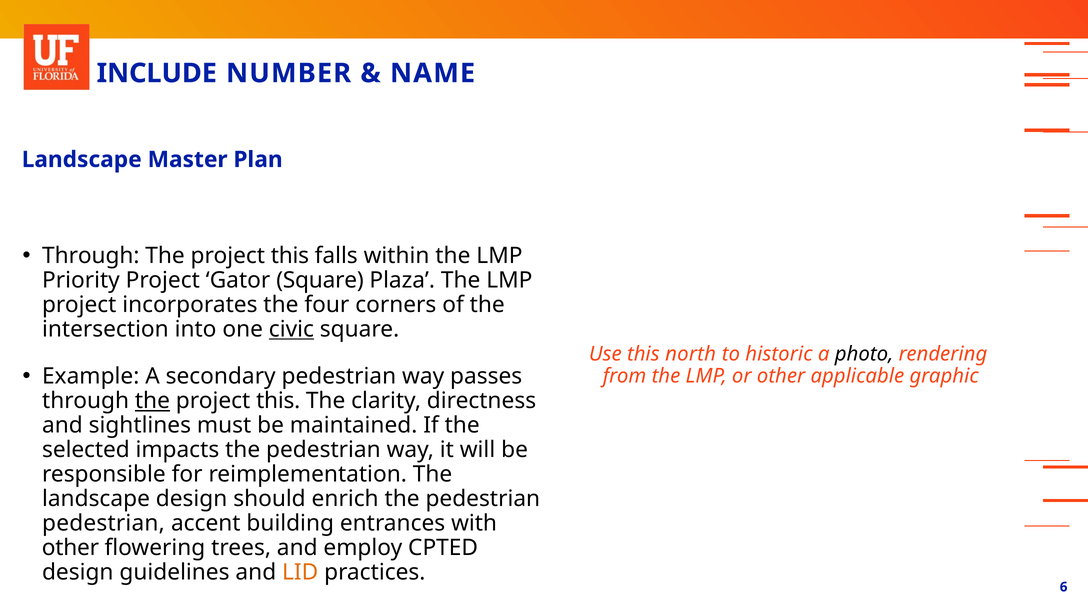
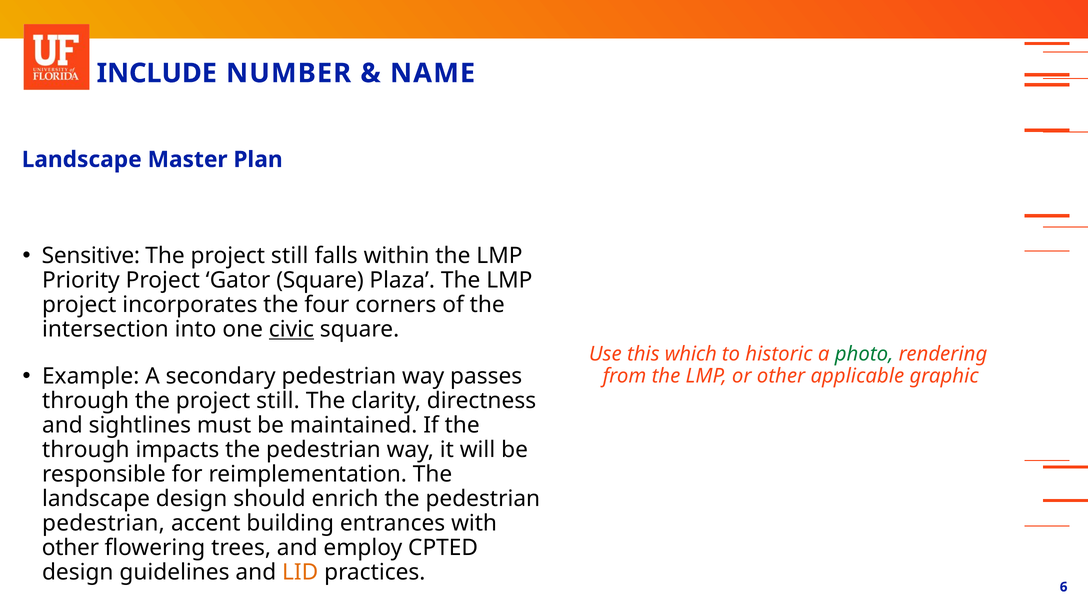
Through at (91, 256): Through -> Sensitive
this at (290, 256): this -> still
north: north -> which
photo colour: black -> green
the at (152, 401) underline: present -> none
this at (278, 401): this -> still
selected at (86, 450): selected -> through
